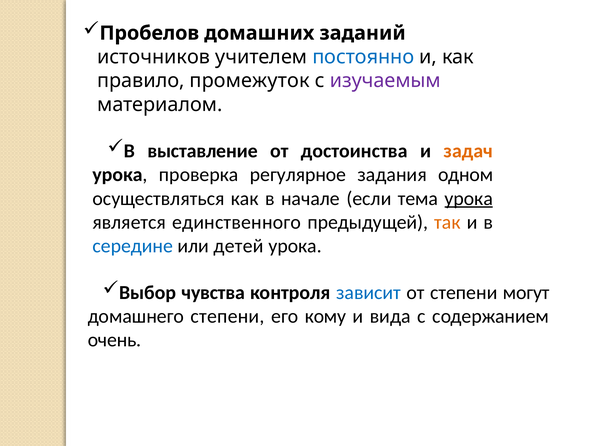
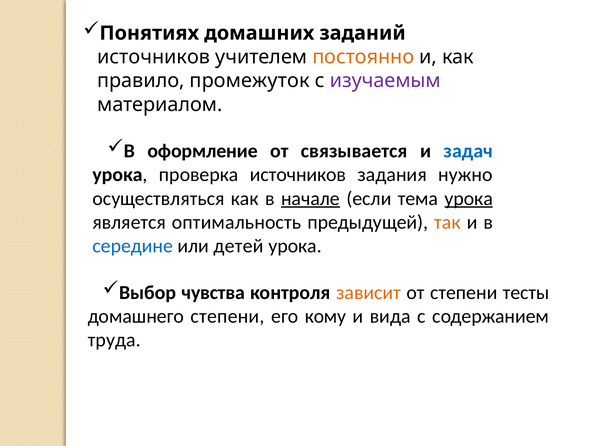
Пробелов: Пробелов -> Понятиях
постоянно colour: blue -> orange
выставление: выставление -> оформление
достоинства: достоинства -> связывается
задач colour: orange -> blue
проверка регулярное: регулярное -> источников
одном: одном -> нужно
начале underline: none -> present
единственного: единственного -> оптимальность
зависит colour: blue -> orange
могут: могут -> тесты
очень: очень -> труда
